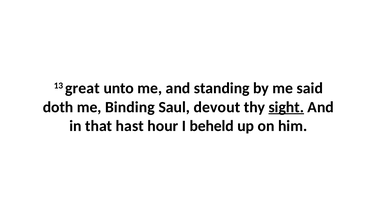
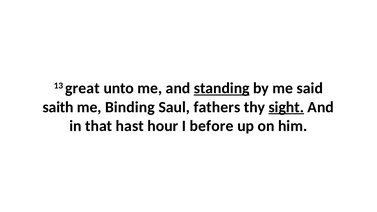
standing underline: none -> present
doth: doth -> saith
devout: devout -> fathers
beheld: beheld -> before
